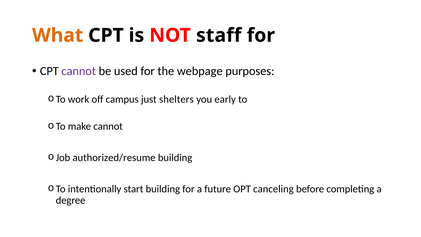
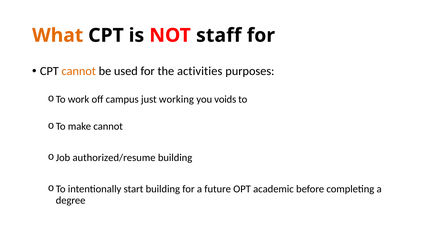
cannot at (79, 71) colour: purple -> orange
webpage: webpage -> activities
shelters: shelters -> working
early: early -> voids
canceling: canceling -> academic
